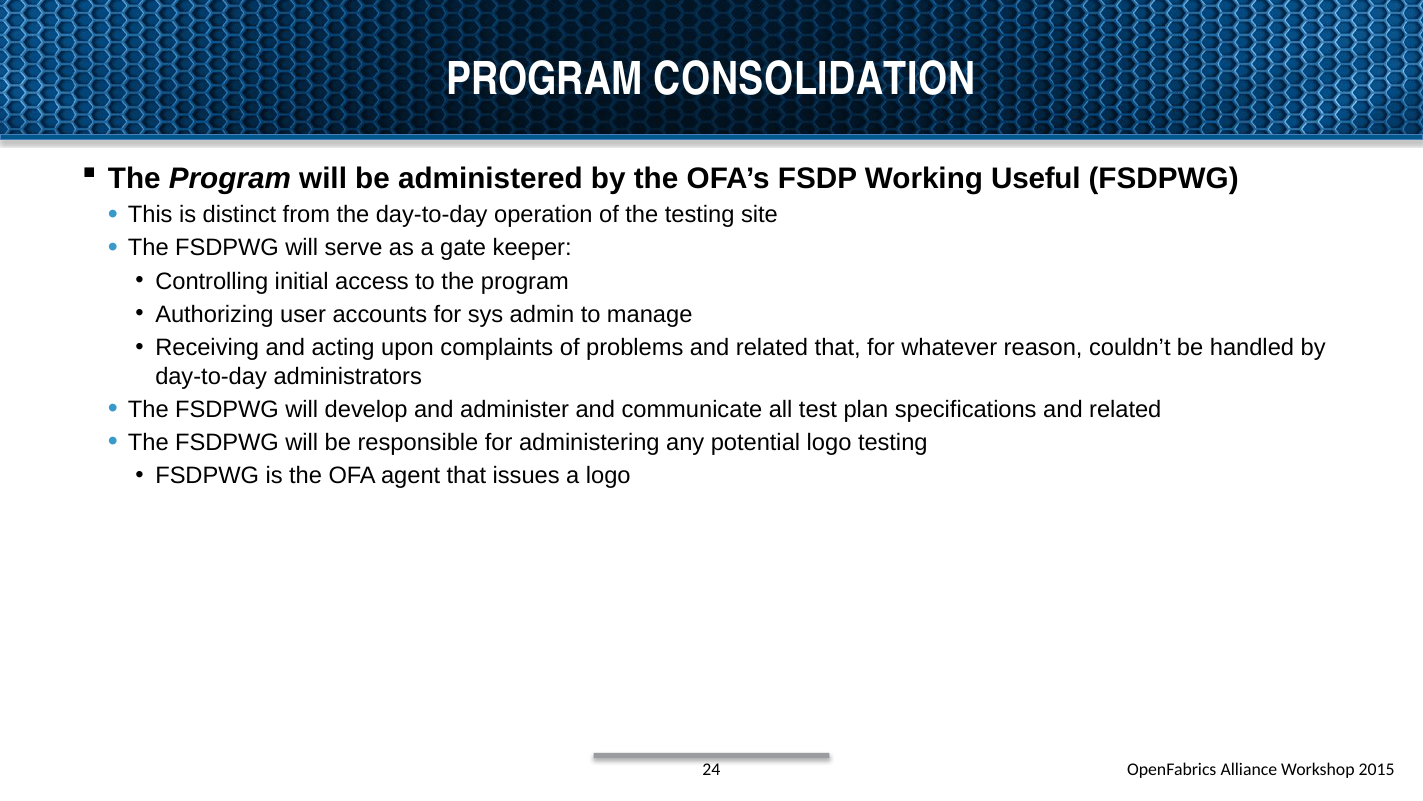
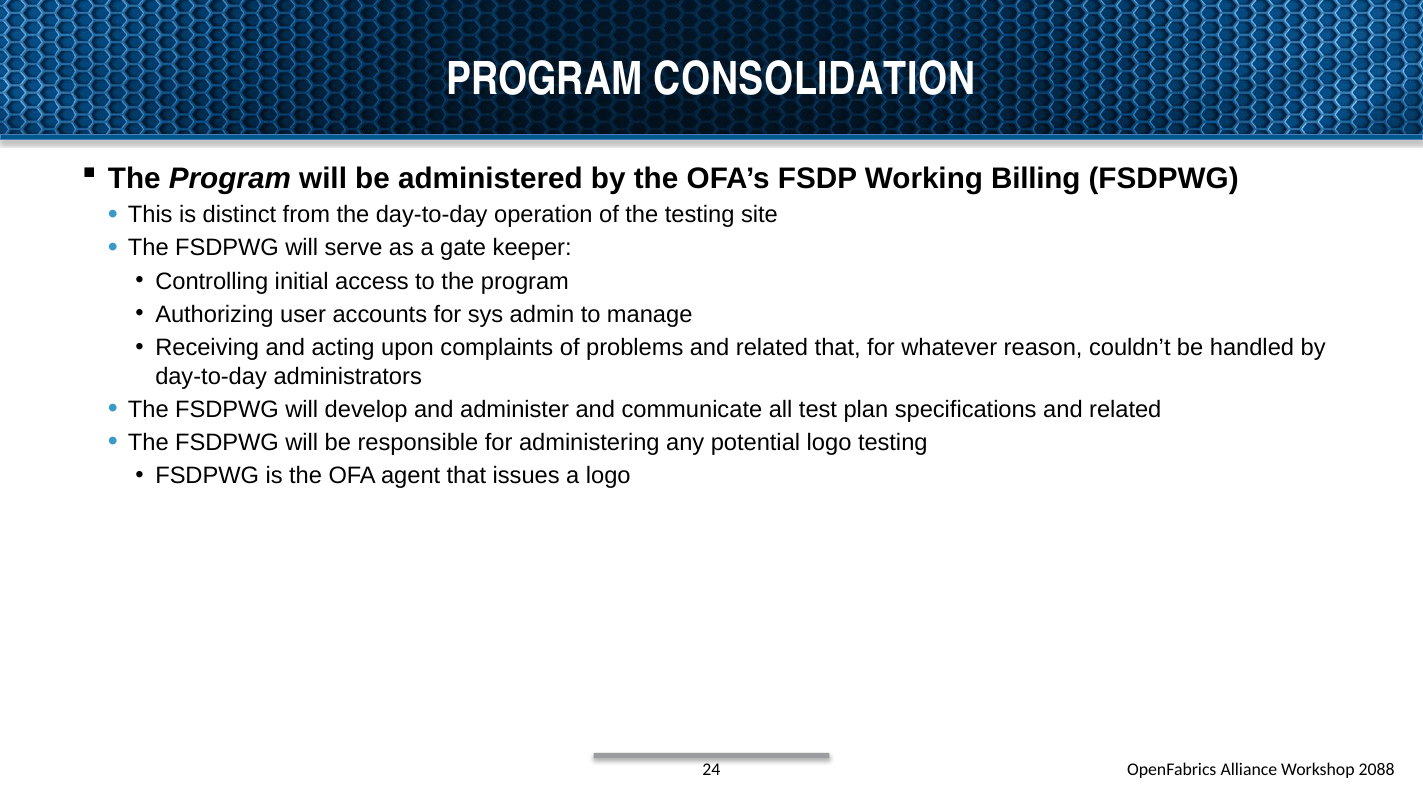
Useful: Useful -> Billing
2015: 2015 -> 2088
